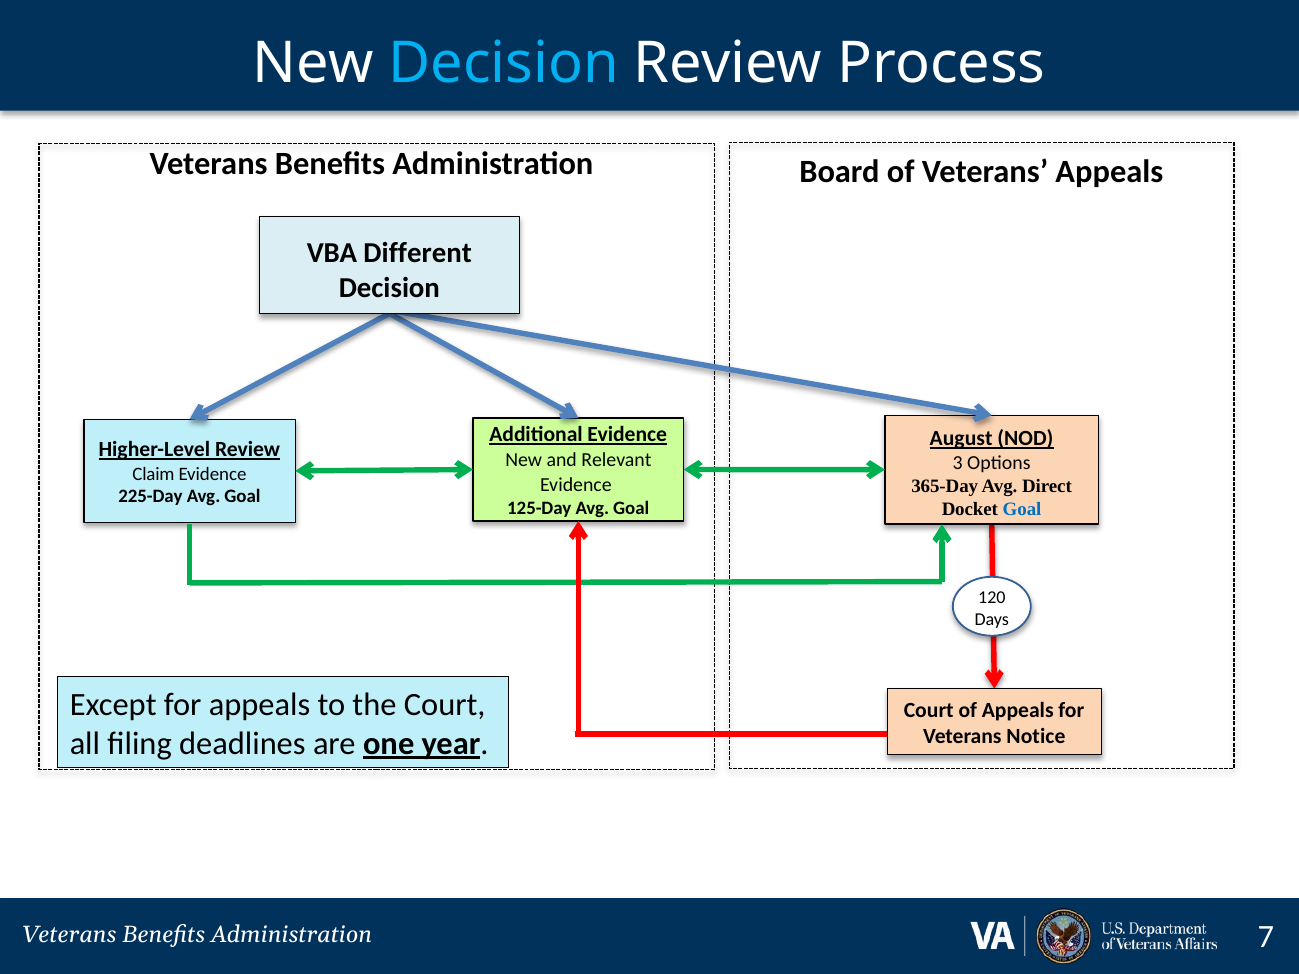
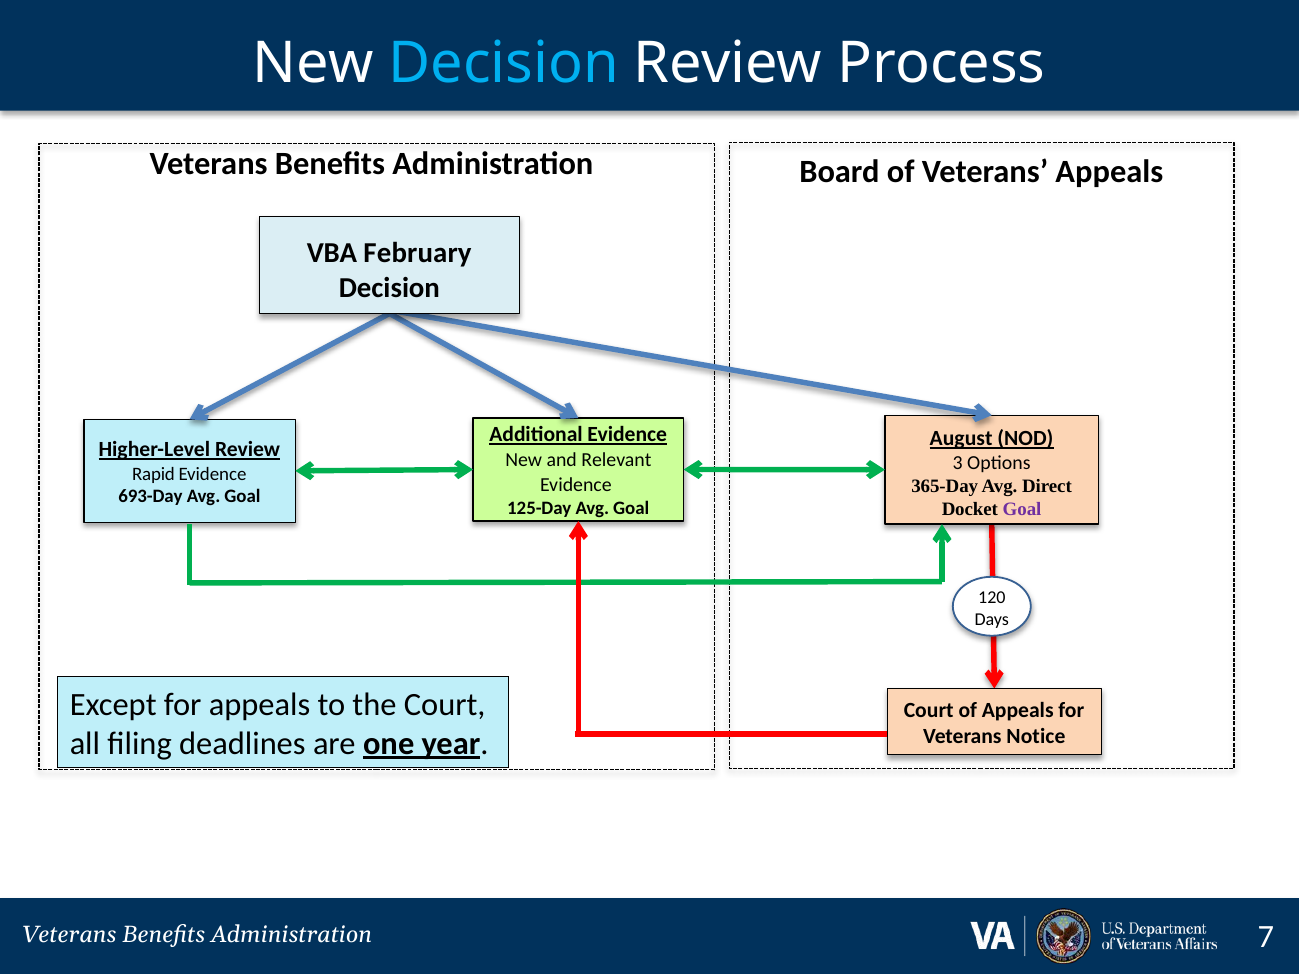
Different: Different -> February
Claim: Claim -> Rapid
225-Day: 225-Day -> 693-Day
Goal at (1022, 509) colour: blue -> purple
